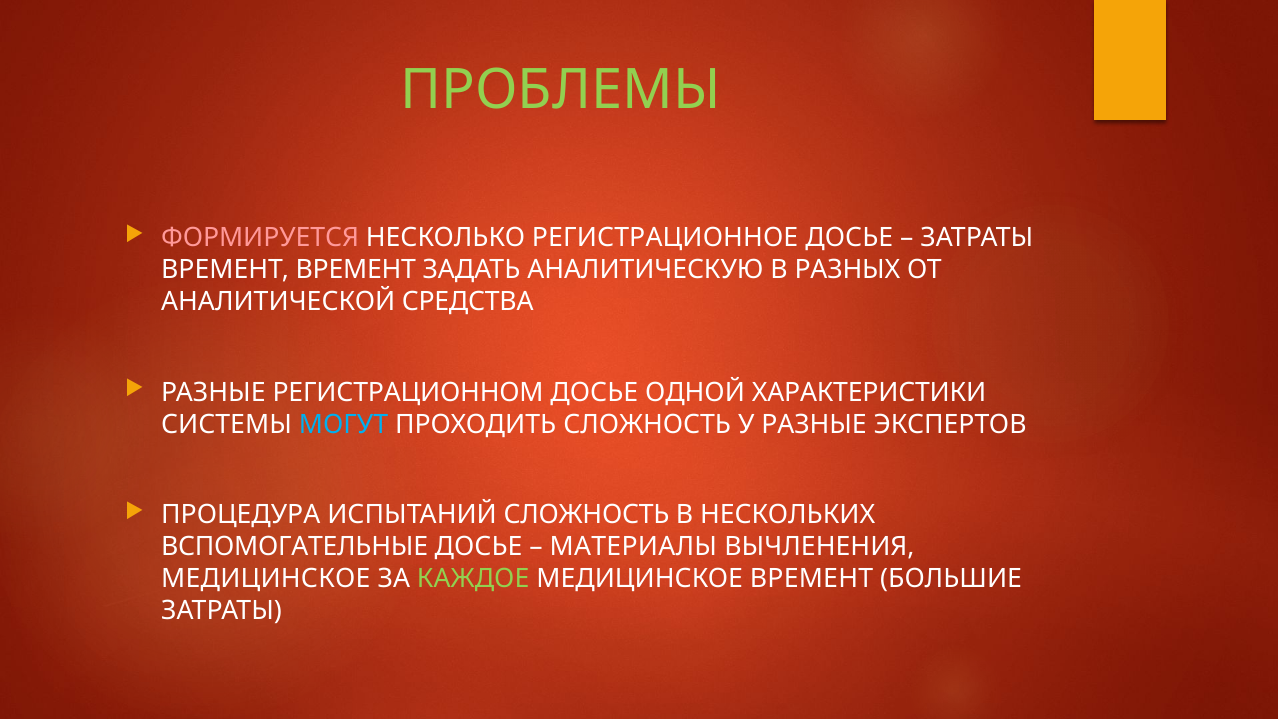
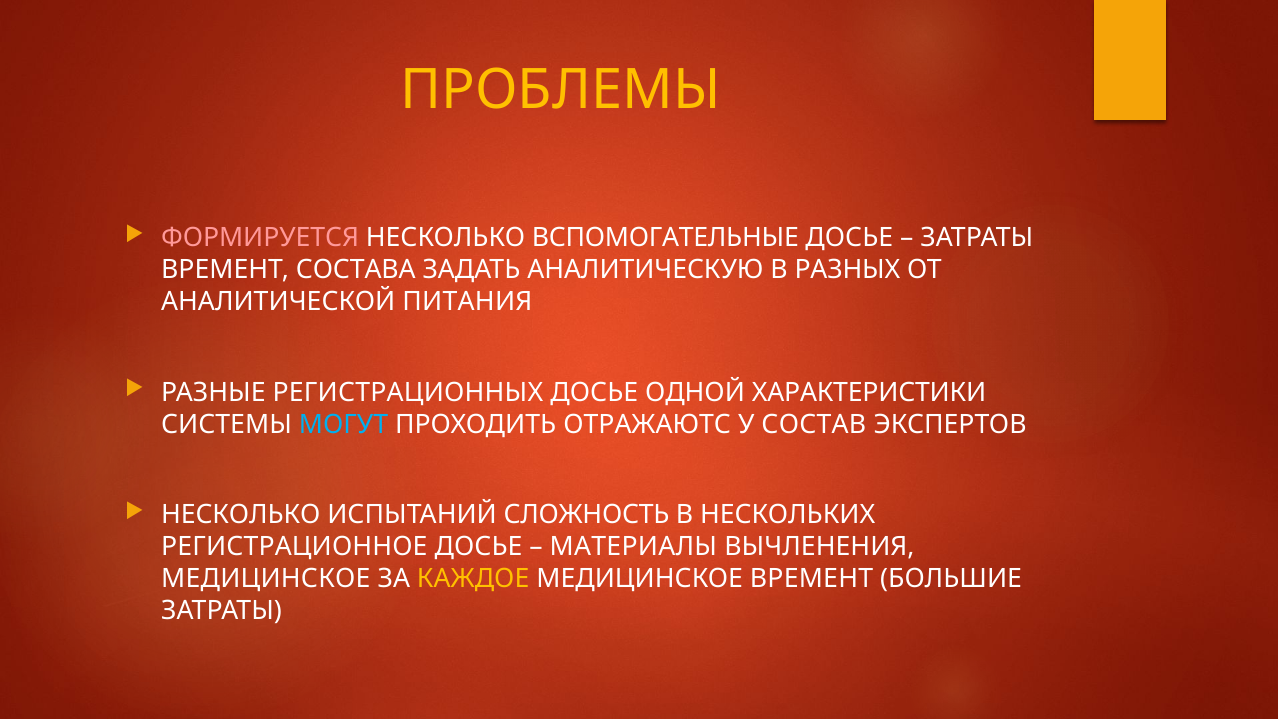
ПРОБЛЕМЫ colour: light green -> yellow
РЕГИСТРАЦИОННОЕ: РЕГИСТРАЦИОННОЕ -> ВСПОМОГАТЕЛЬНЫЕ
ВРЕМЕНТ ВРЕМЕНТ: ВРЕМЕНТ -> СОСТАВА
СРЕДСТВА: СРЕДСТВА -> ПИТАНИЯ
РЕГИСТРАЦИОННОМ: РЕГИСТРАЦИОННОМ -> РЕГИСТРАЦИОННЫХ
ПРОХОДИТЬ СЛОЖНОСТЬ: СЛОЖНОСТЬ -> ОТРАЖАЮТС
У РАЗНЫЕ: РАЗНЫЕ -> СОСТАВ
ПРОЦЕДУРА at (241, 515): ПРОЦЕДУРА -> НЕСКОЛЬКО
ВСПОМОГАТЕЛЬНЫЕ: ВСПОМОГАТЕЛЬНЫЕ -> РЕГИСТРАЦИОННОЕ
КАЖДОЕ colour: light green -> yellow
